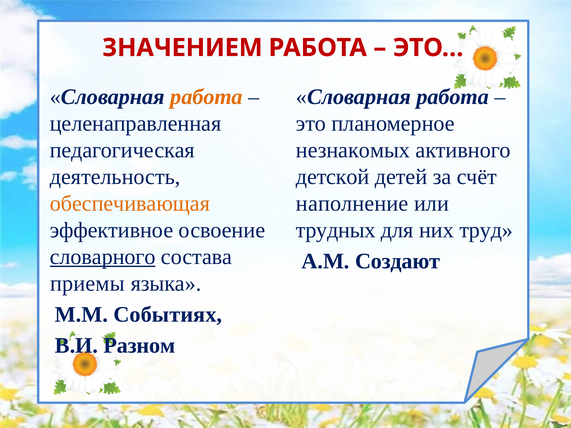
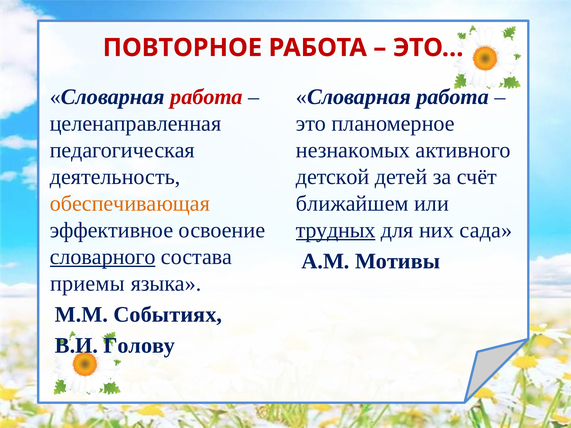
ЗНАЧЕНИЕМ: ЗНАЧЕНИЕМ -> ПОВТОРНОЕ
работа at (207, 97) colour: orange -> red
наполнение: наполнение -> ближайшем
трудных underline: none -> present
труд: труд -> сада
Создают: Создают -> Мотивы
Разном: Разном -> Голову
